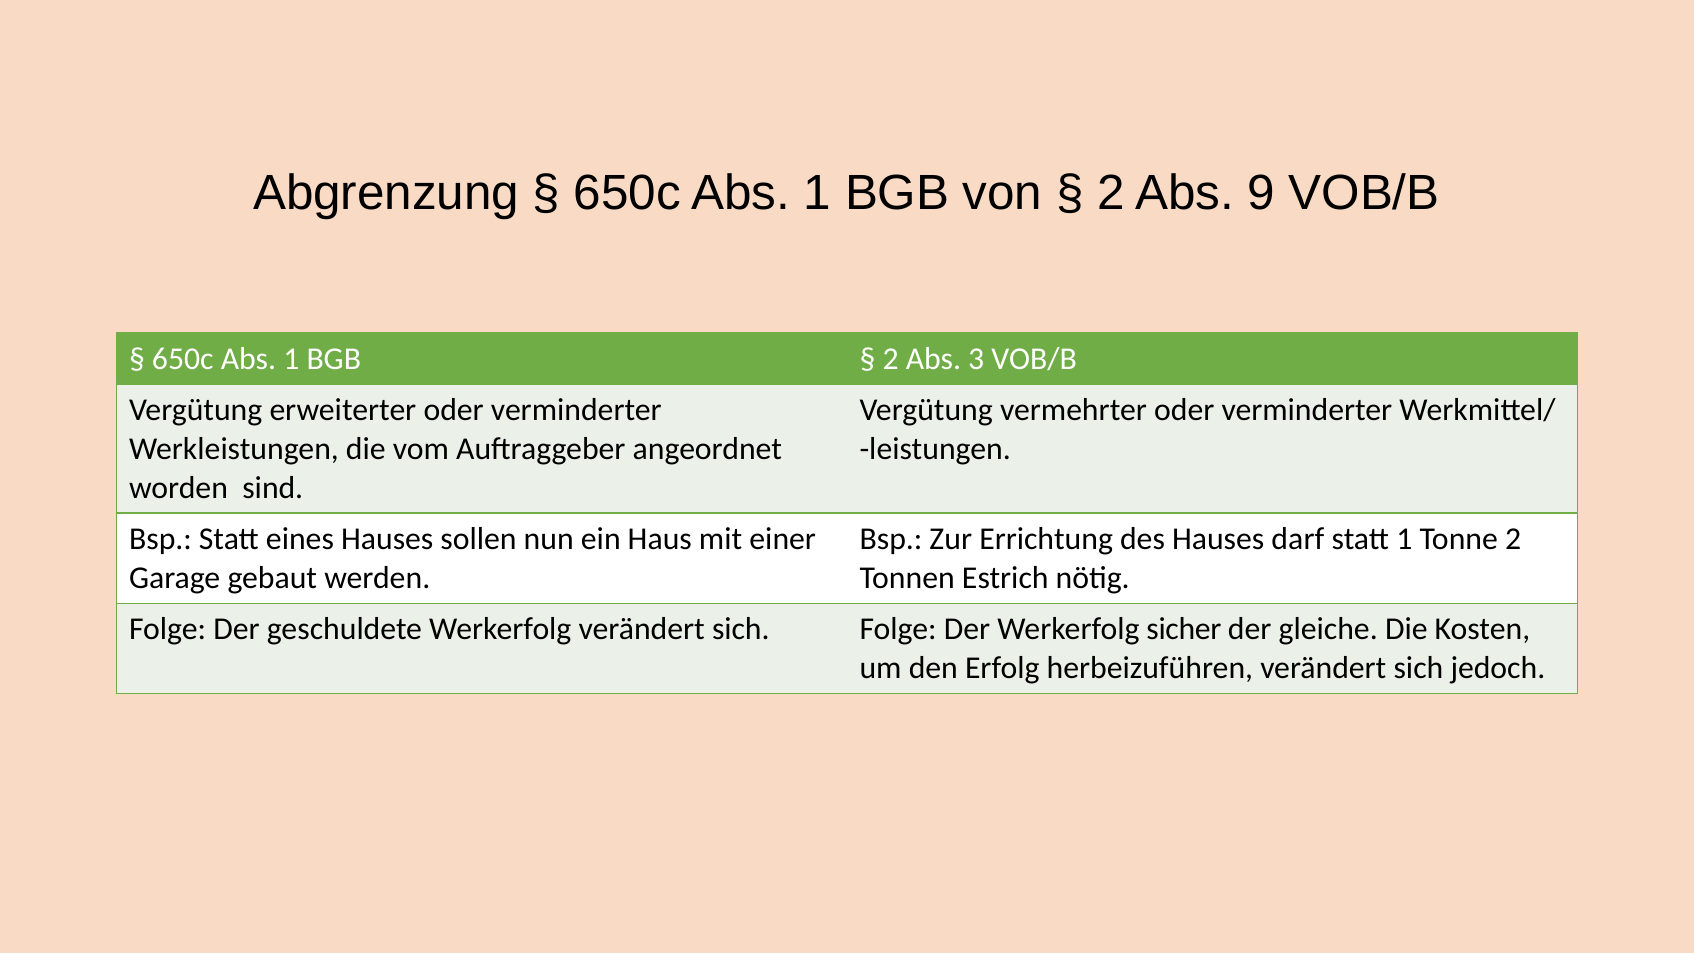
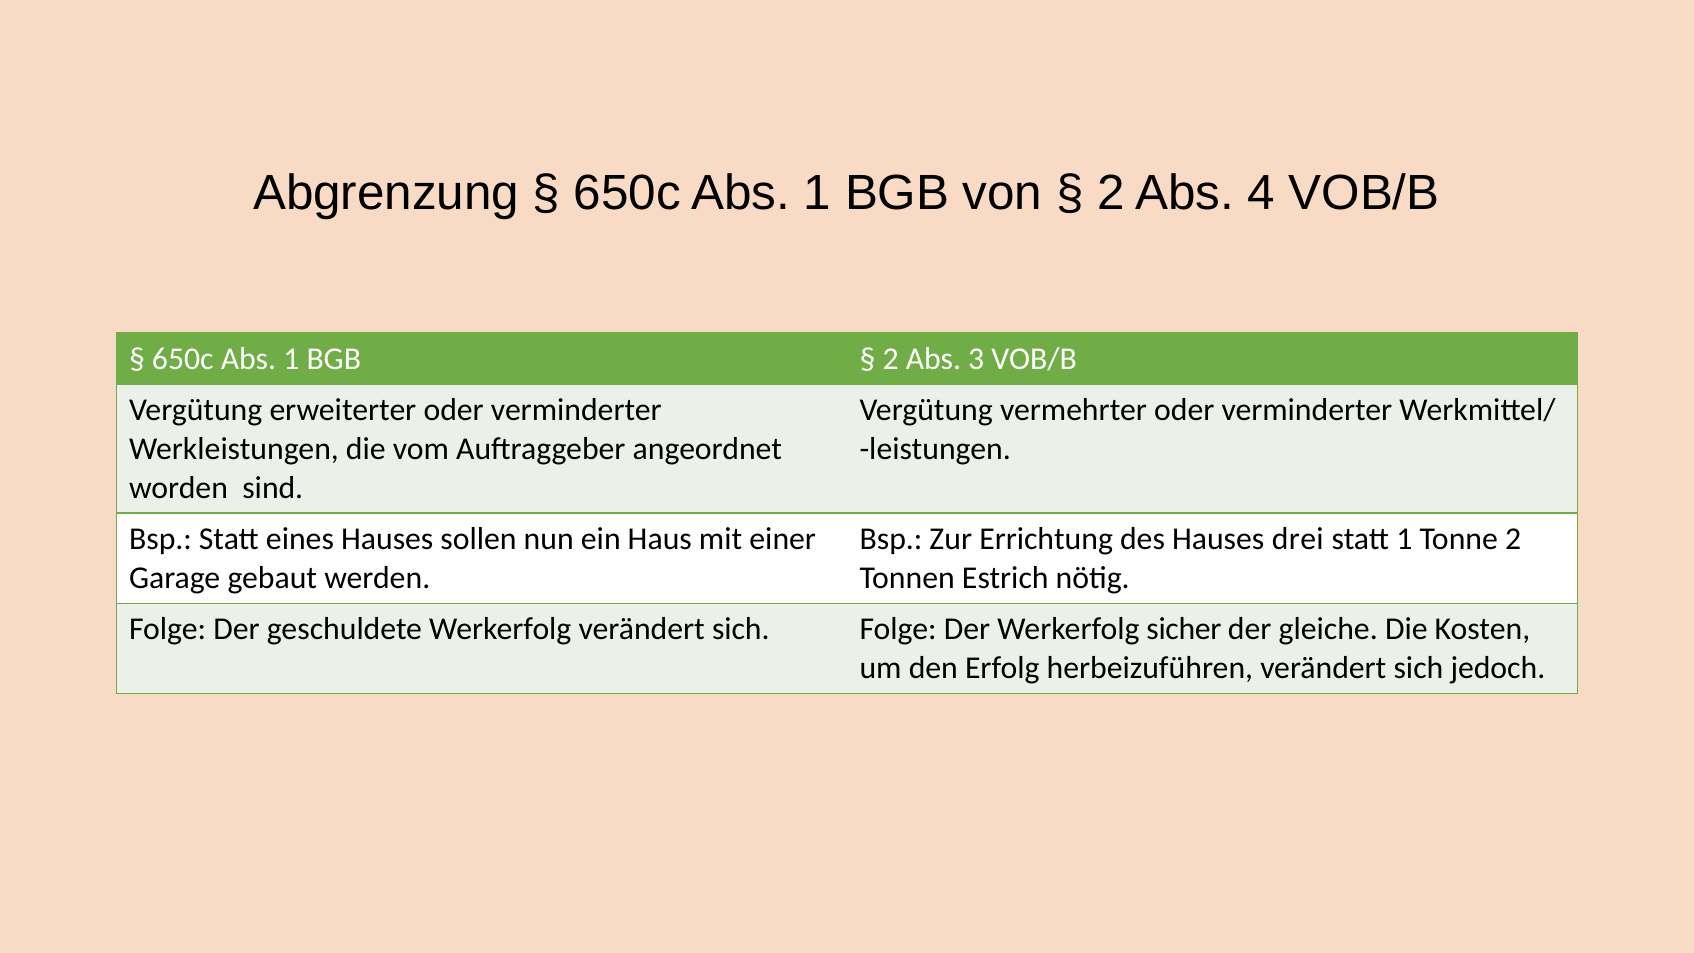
9: 9 -> 4
darf: darf -> drei
